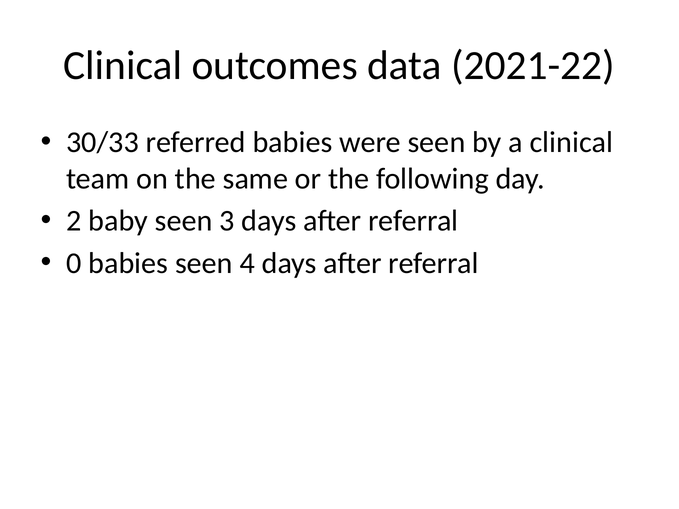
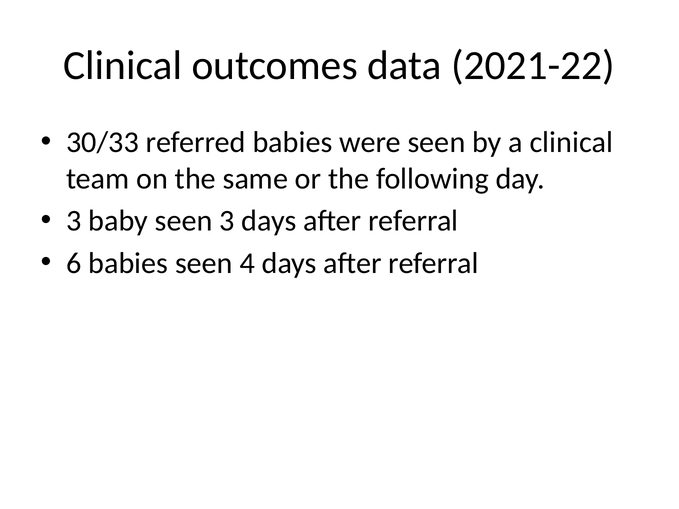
2 at (74, 221): 2 -> 3
0: 0 -> 6
